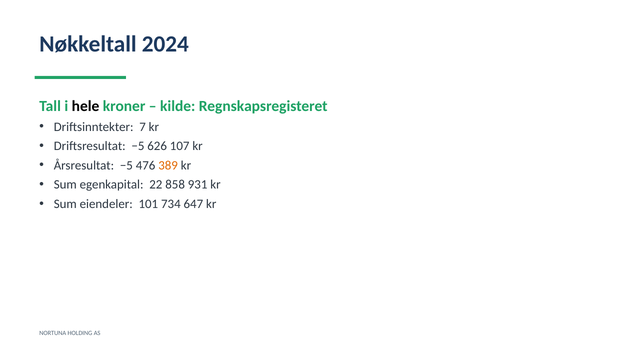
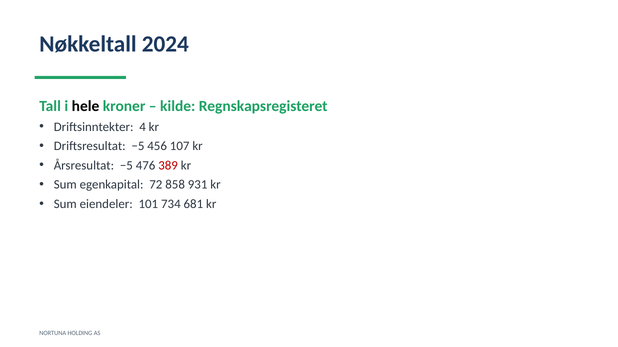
7: 7 -> 4
626: 626 -> 456
389 colour: orange -> red
22: 22 -> 72
647: 647 -> 681
